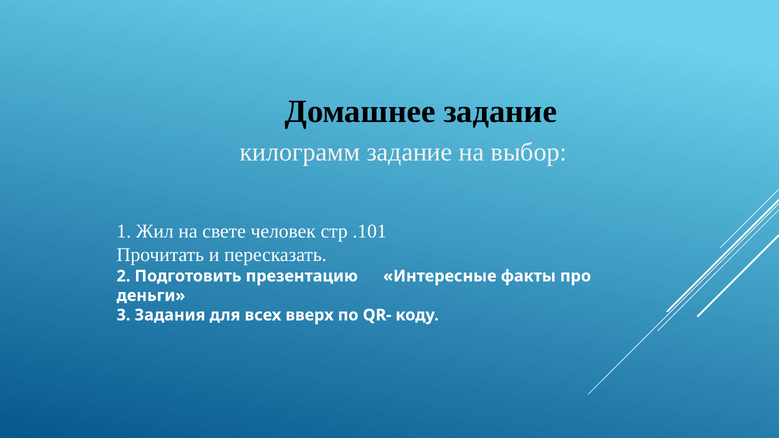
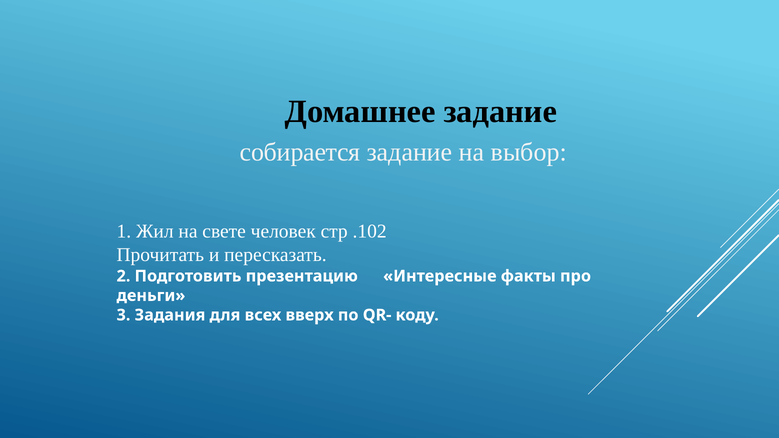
килограмм: килограмм -> собирается
.101: .101 -> .102
